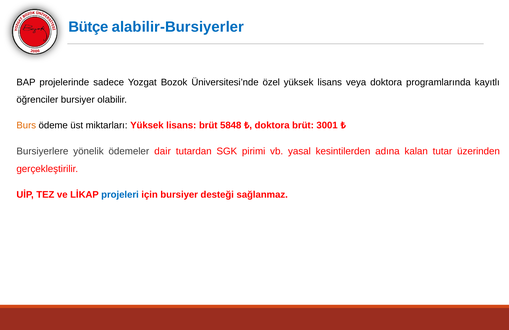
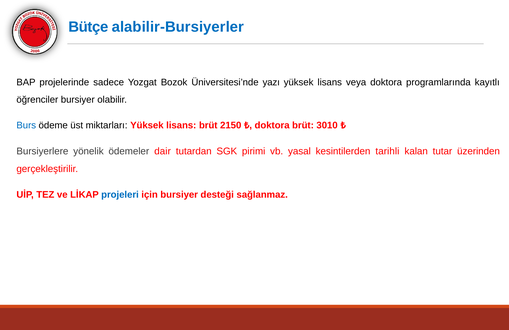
özel: özel -> yazı
Burs colour: orange -> blue
5848: 5848 -> 2150
3001: 3001 -> 3010
adına: adına -> tarihli
